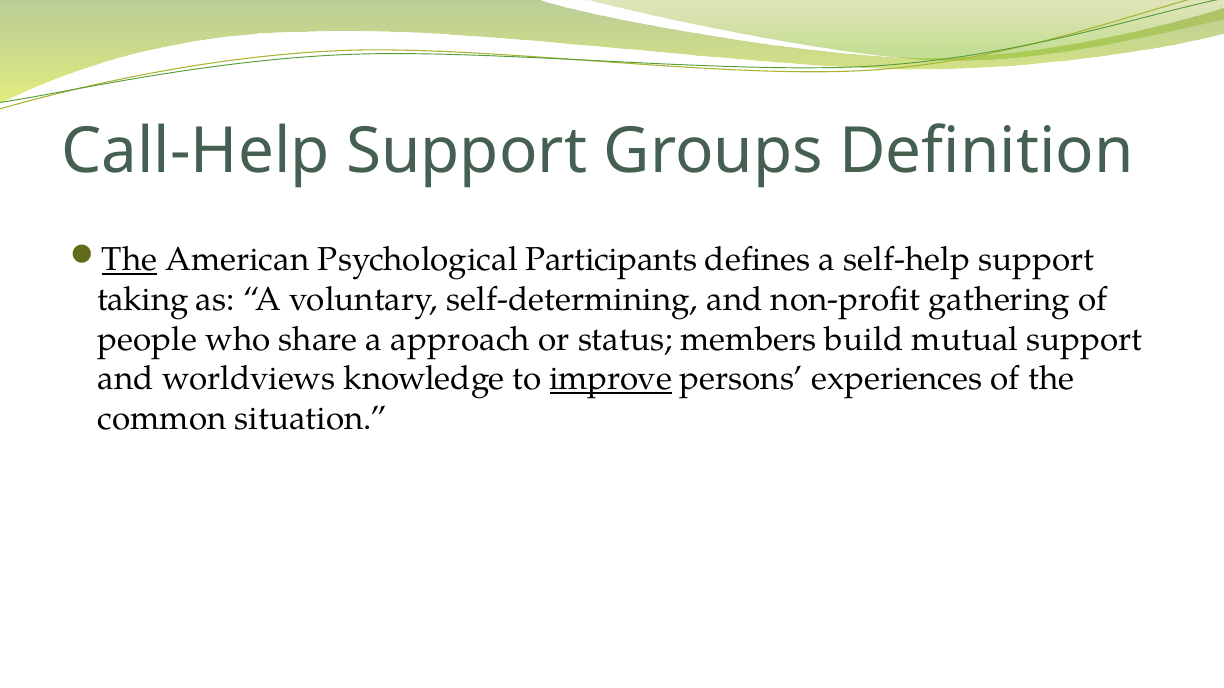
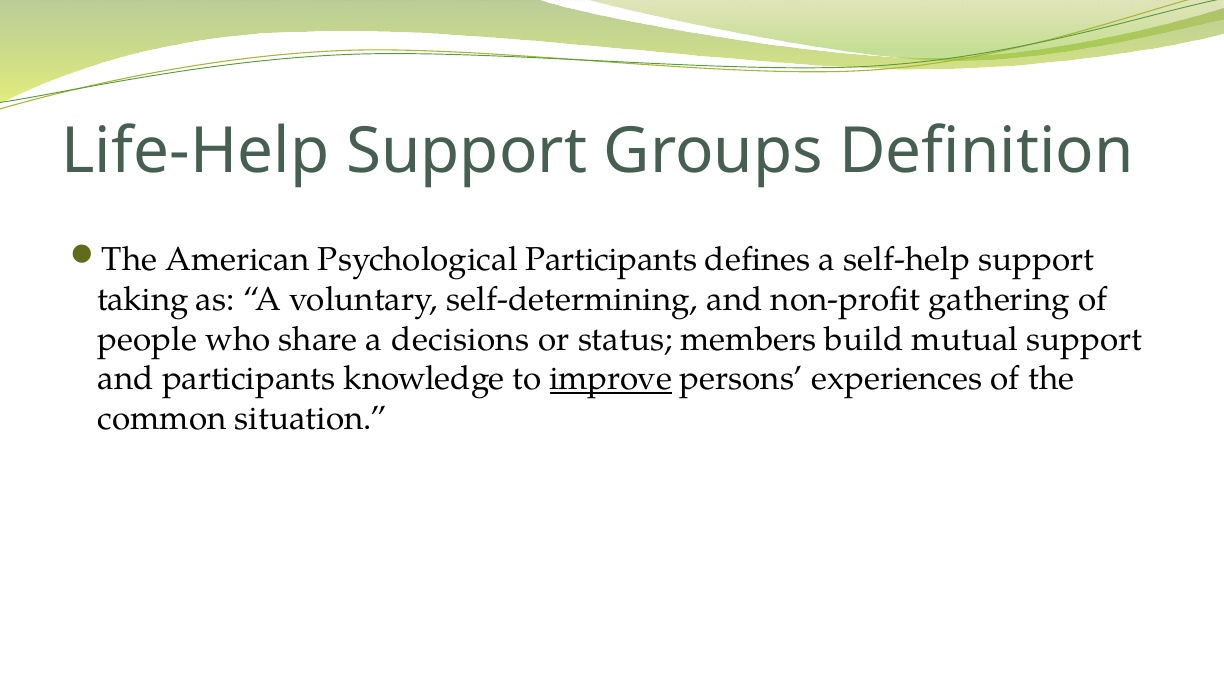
Call-Help: Call-Help -> Life-Help
The at (129, 260) underline: present -> none
approach: approach -> decisions
and worldviews: worldviews -> participants
